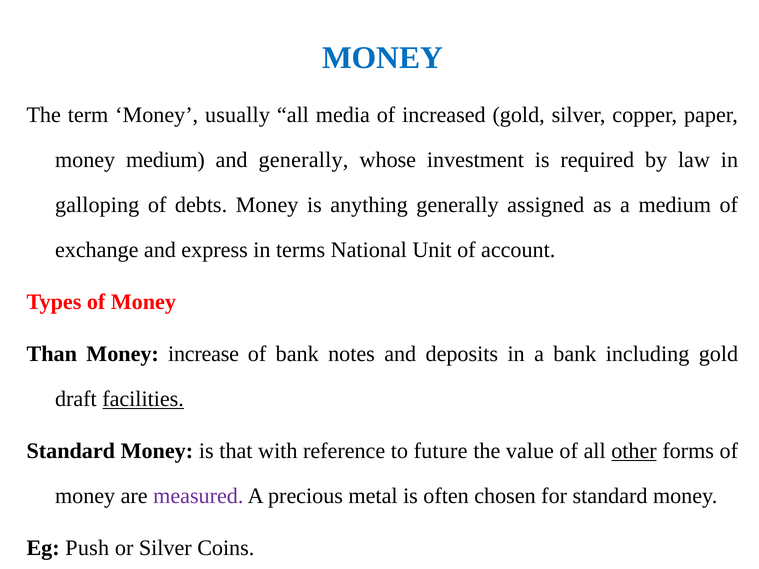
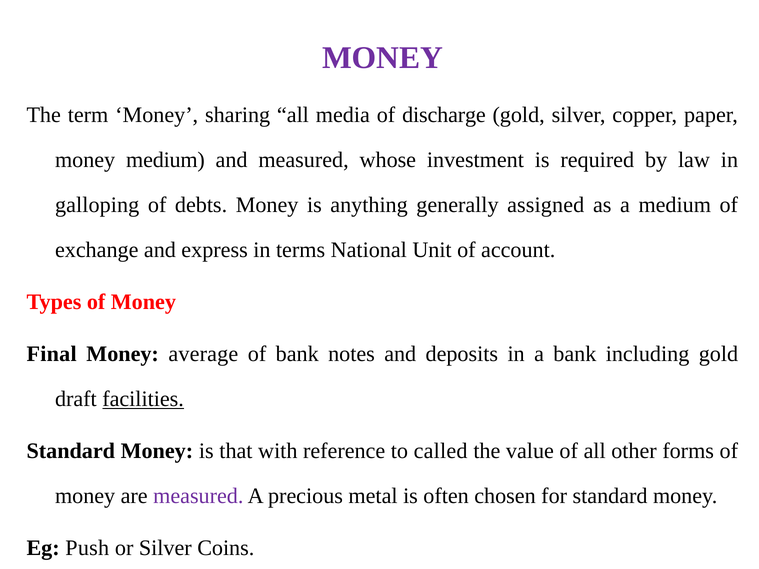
MONEY at (383, 58) colour: blue -> purple
usually: usually -> sharing
increased: increased -> discharge
and generally: generally -> measured
Than: Than -> Final
increase: increase -> average
future: future -> called
other underline: present -> none
